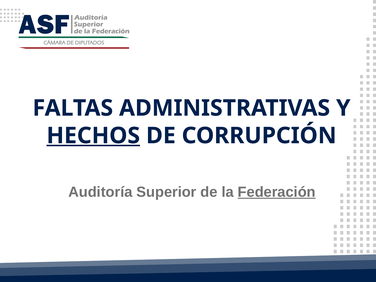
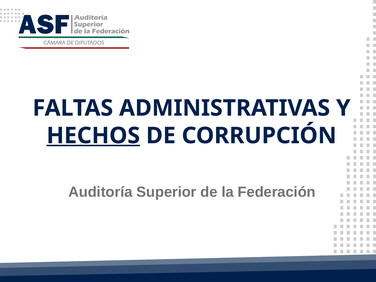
Federación underline: present -> none
